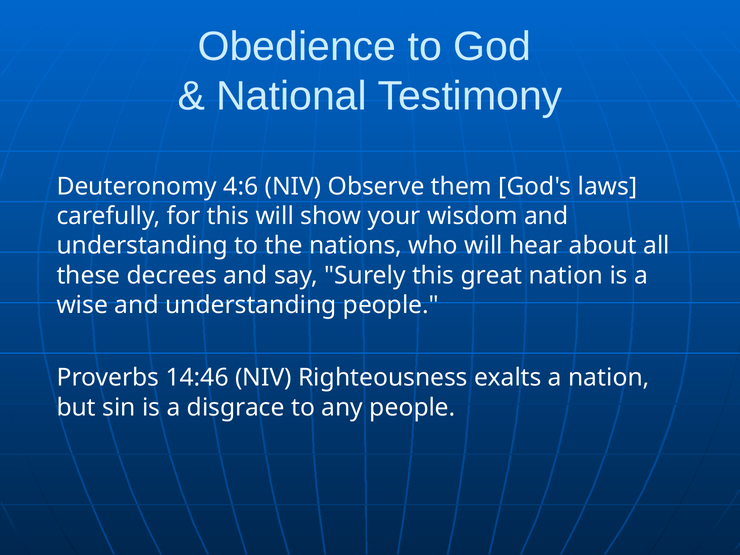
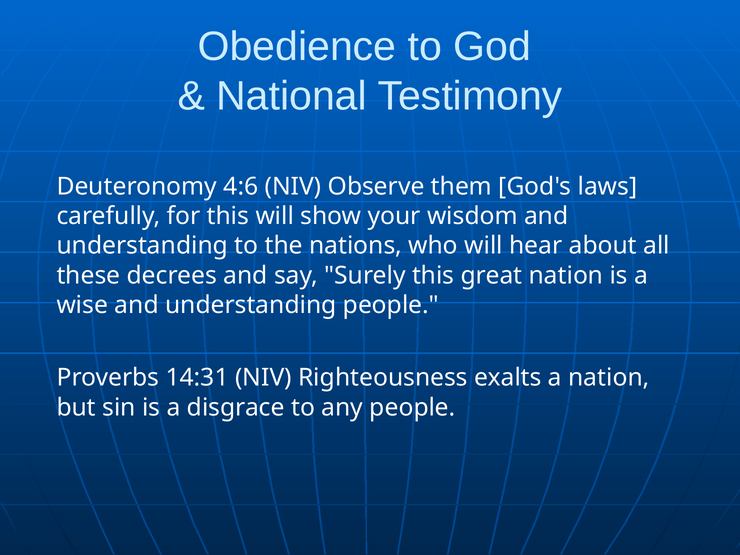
14:46: 14:46 -> 14:31
